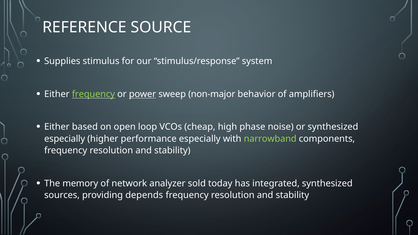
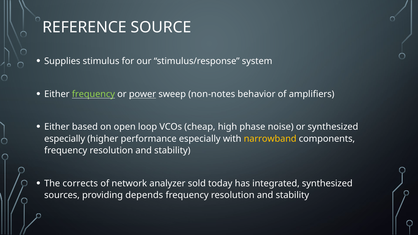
non-major: non-major -> non-notes
narrowband colour: light green -> yellow
memory: memory -> corrects
